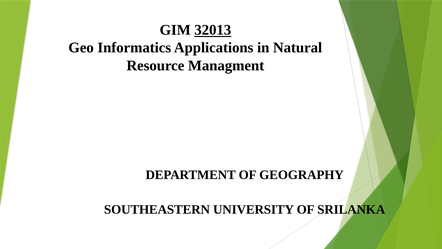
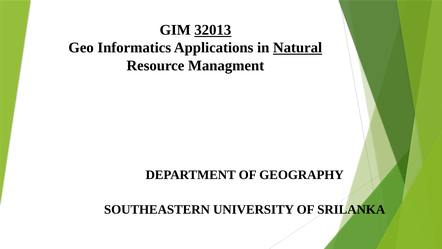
Natural underline: none -> present
